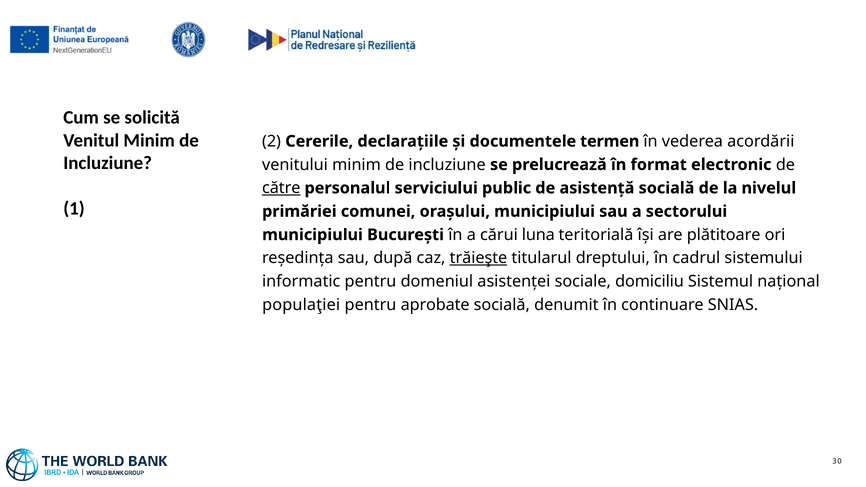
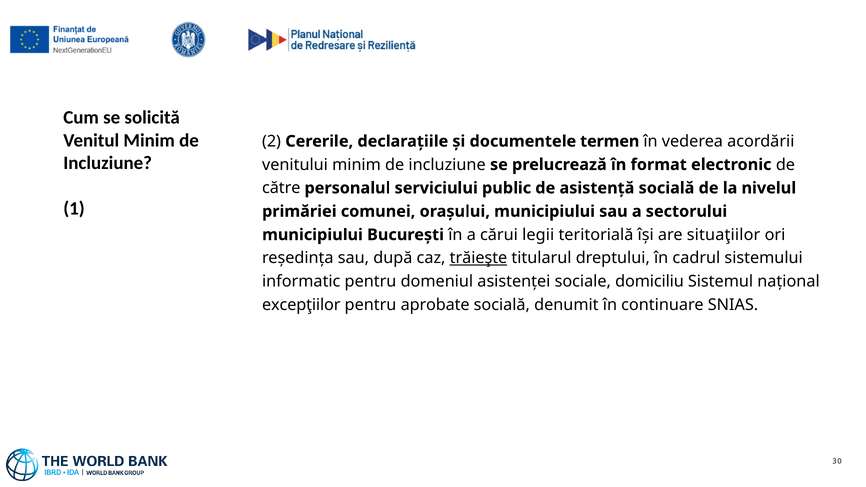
către underline: present -> none
luna: luna -> legii
plătitoare: plătitoare -> situaţiilor
populaţiei: populaţiei -> excepţiilor
